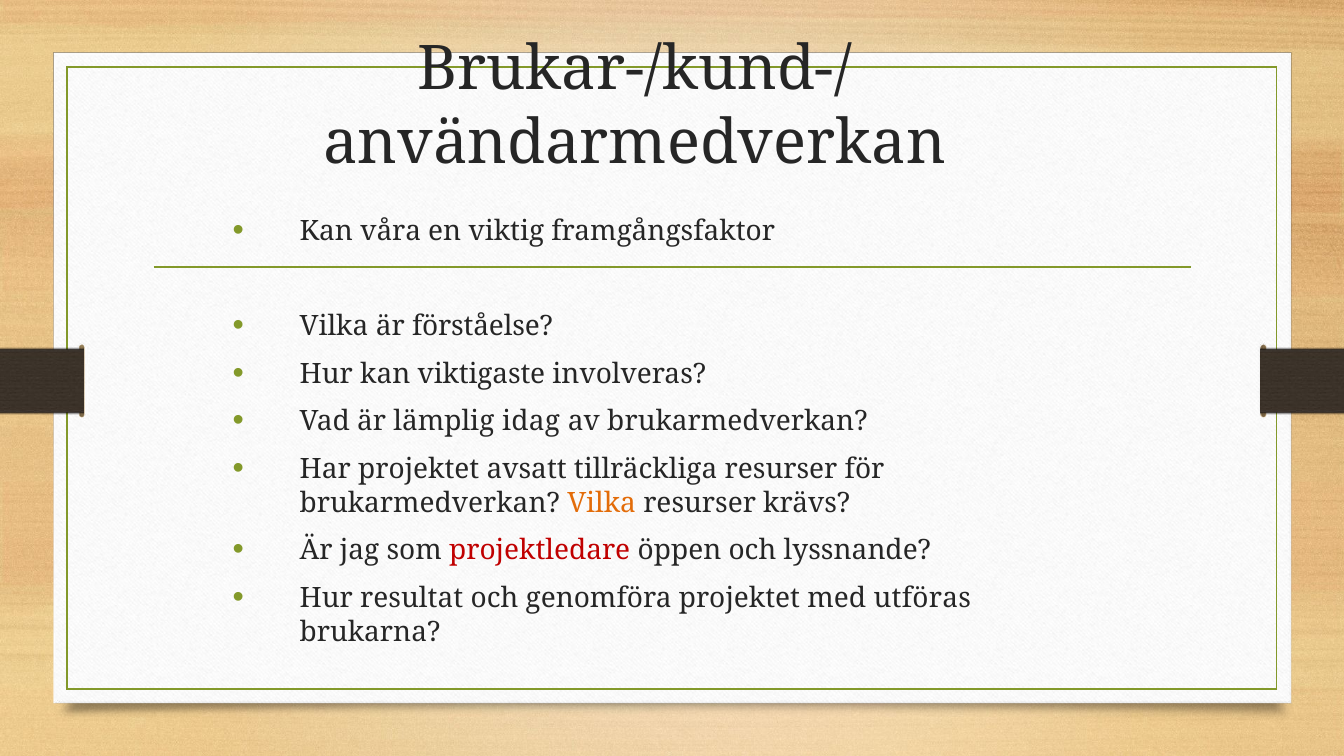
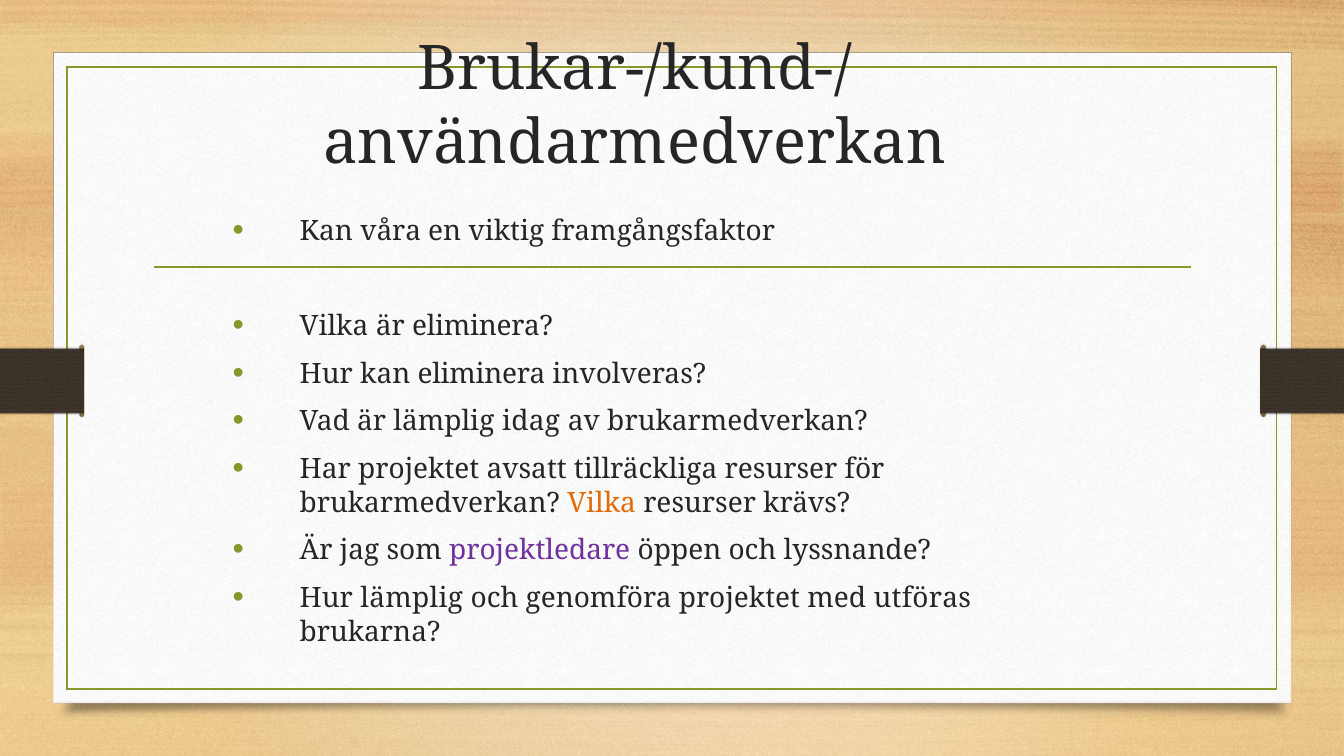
är förståelse: förståelse -> eliminera
kan viktigaste: viktigaste -> eliminera
projektledare colour: red -> purple
Hur resultat: resultat -> lämplig
